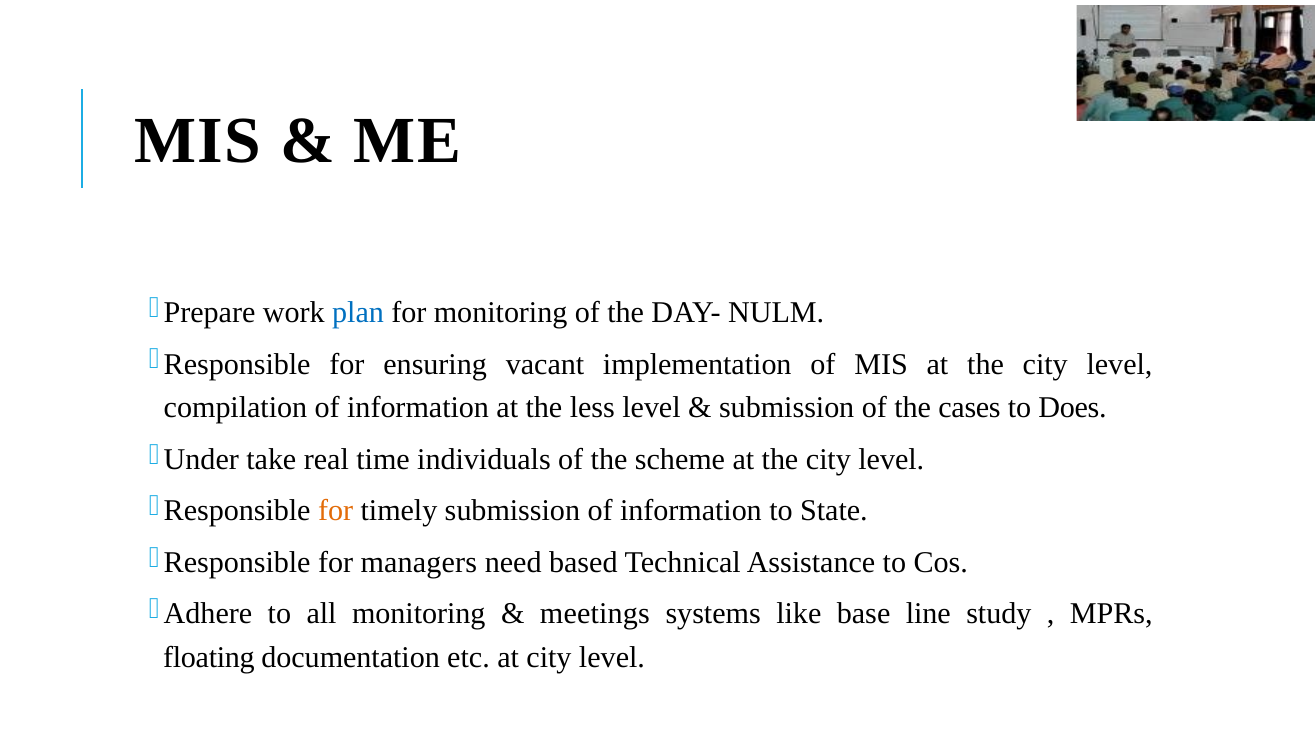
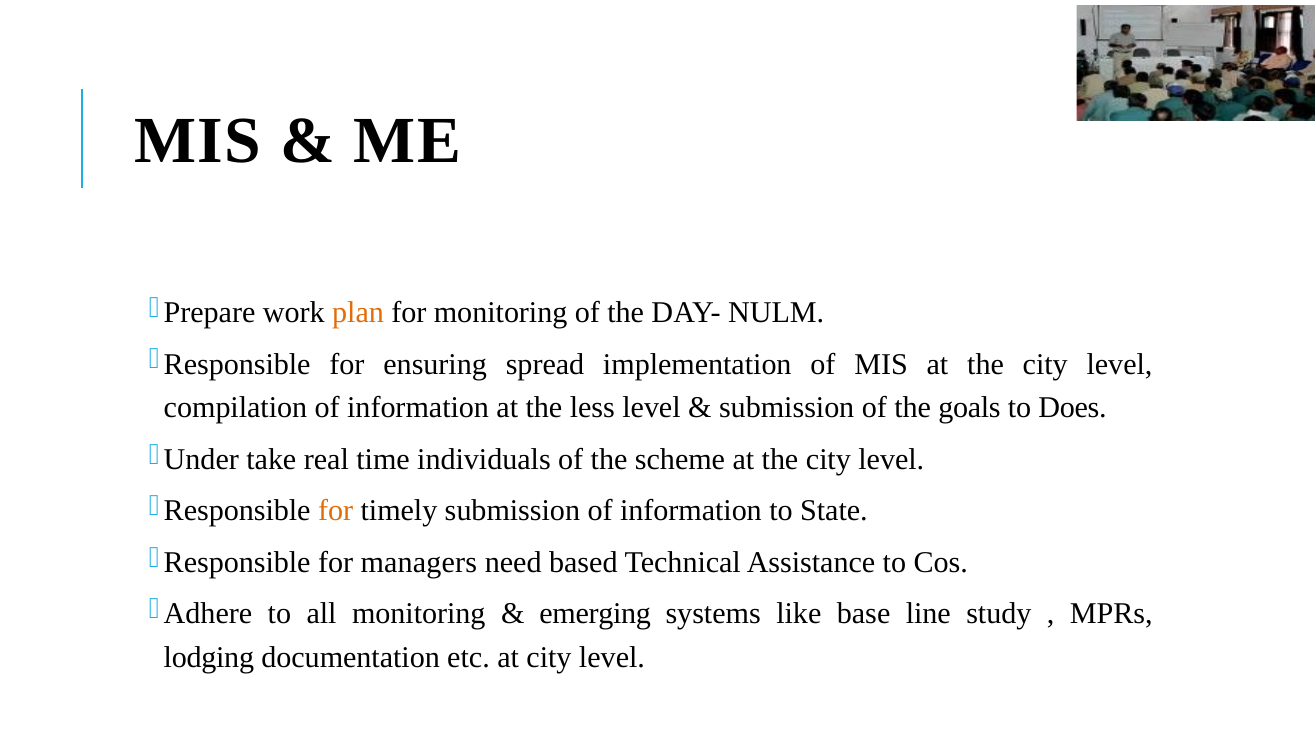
plan colour: blue -> orange
vacant: vacant -> spread
cases: cases -> goals
meetings: meetings -> emerging
floating: floating -> lodging
